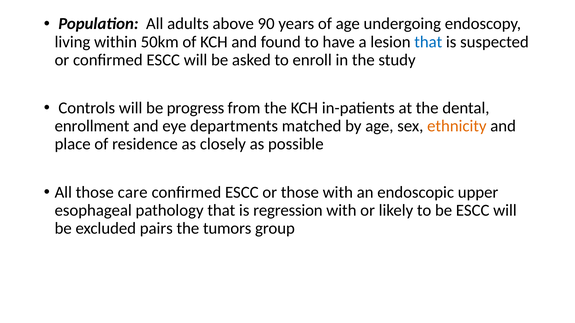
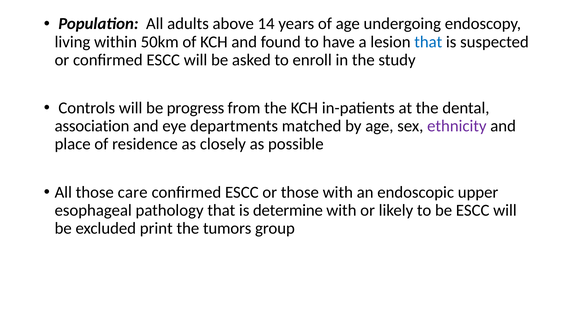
90: 90 -> 14
enrollment: enrollment -> association
ethnicity colour: orange -> purple
regression: regression -> determine
pairs: pairs -> print
